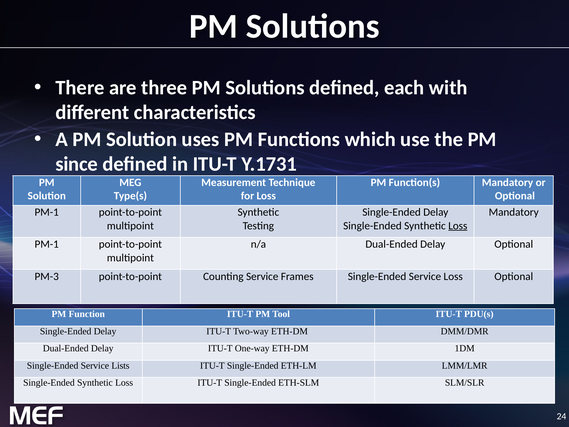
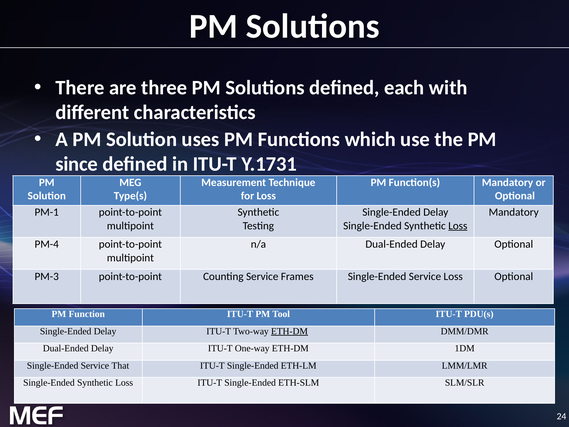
PM-1 at (47, 244): PM-1 -> PM-4
ETH-DM at (289, 331) underline: none -> present
Lists: Lists -> That
